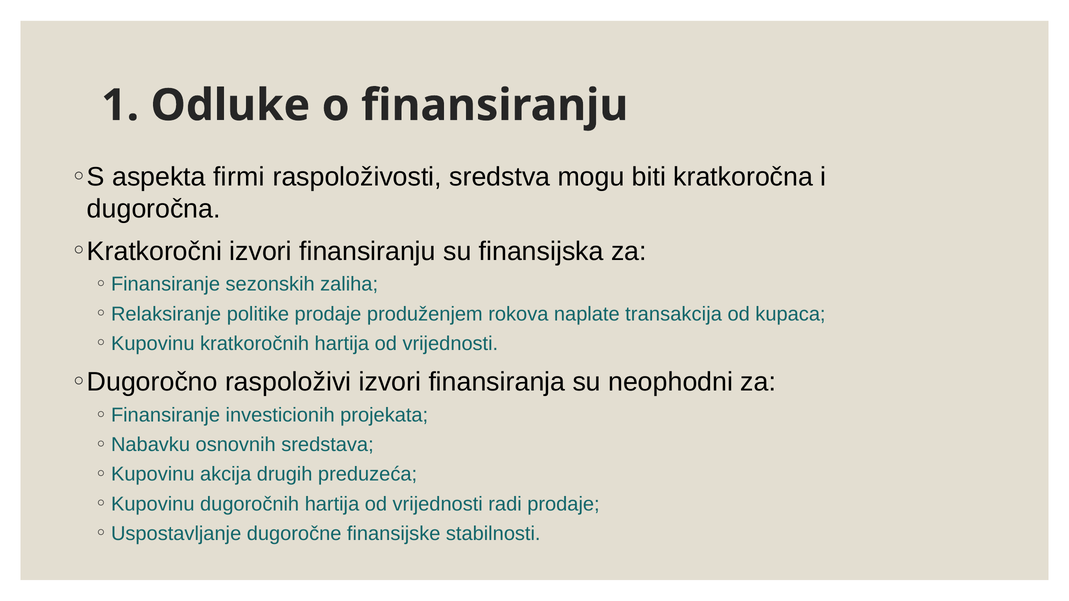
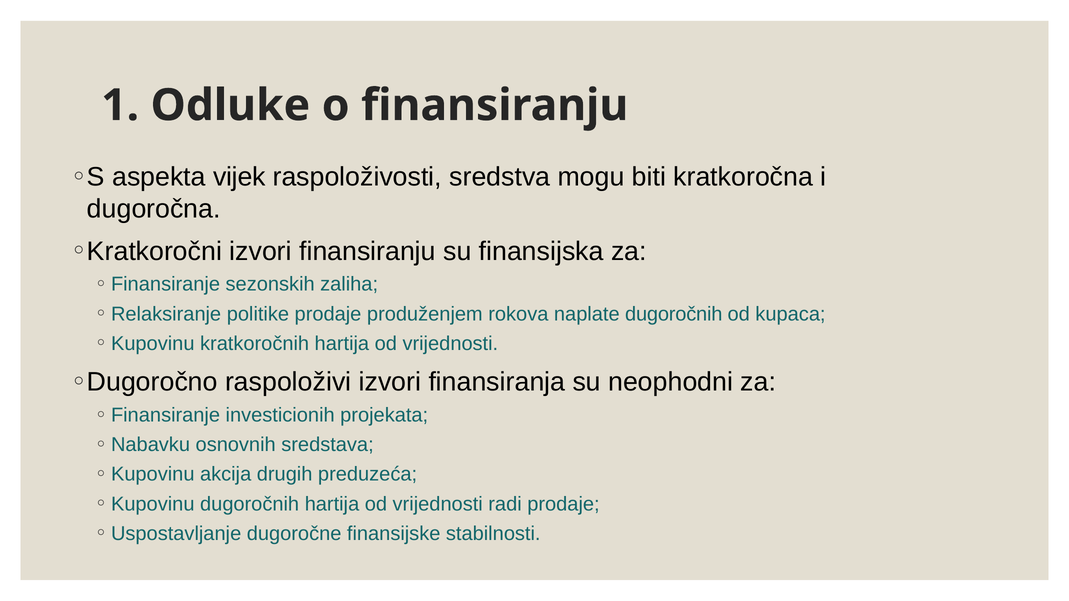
firmi: firmi -> vijek
naplate transakcija: transakcija -> dugoročnih
